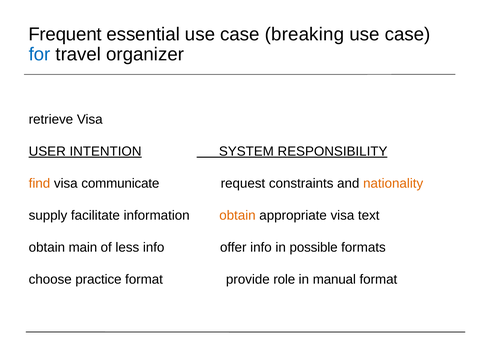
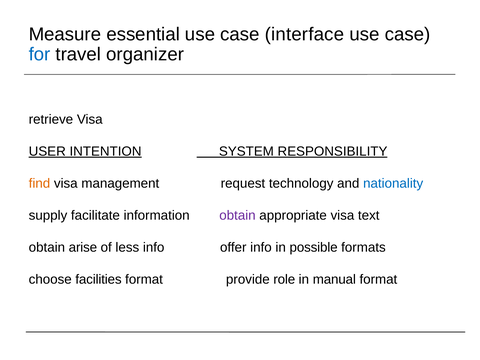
Frequent: Frequent -> Measure
breaking: breaking -> interface
communicate: communicate -> management
constraints: constraints -> technology
nationality colour: orange -> blue
obtain at (237, 215) colour: orange -> purple
main: main -> arise
practice: practice -> facilities
